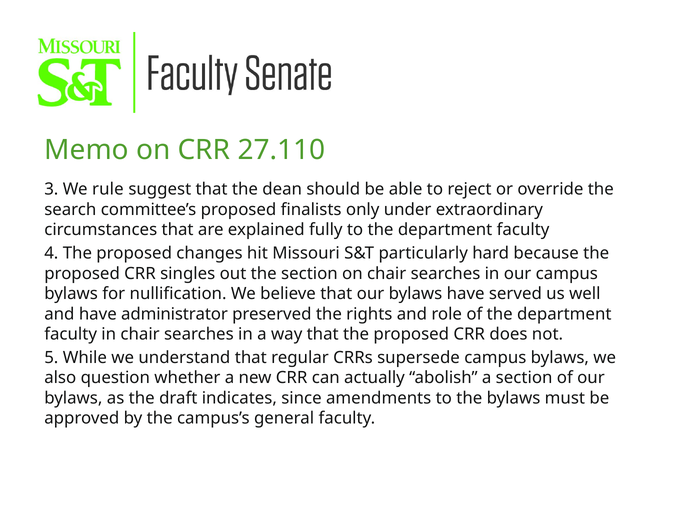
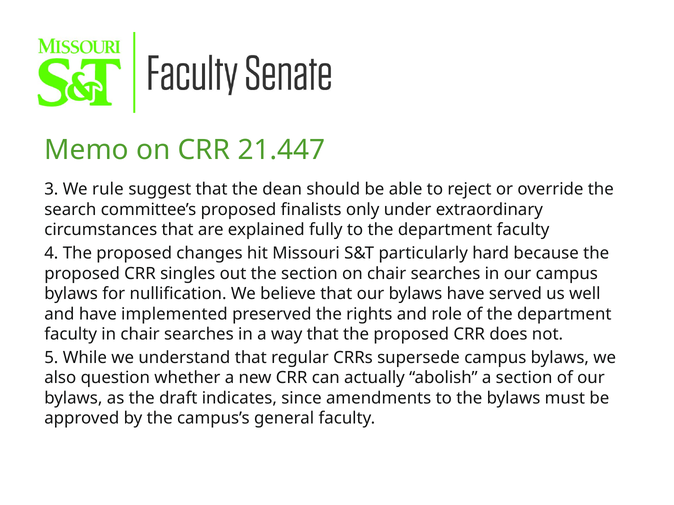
27.110: 27.110 -> 21.447
administrator: administrator -> implemented
